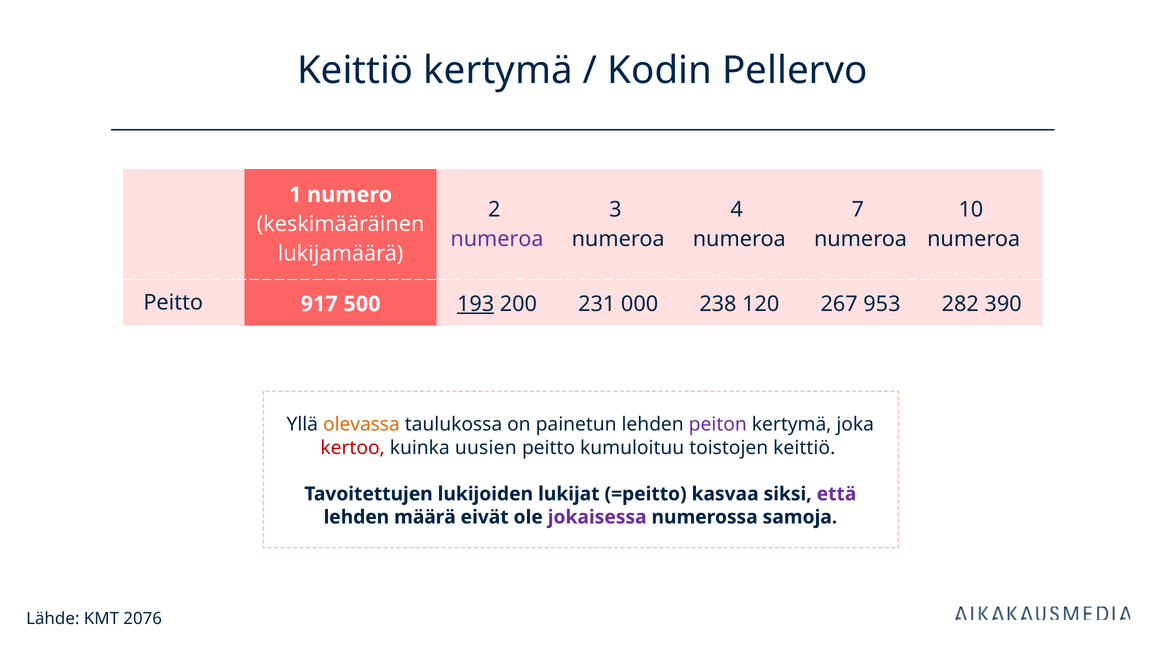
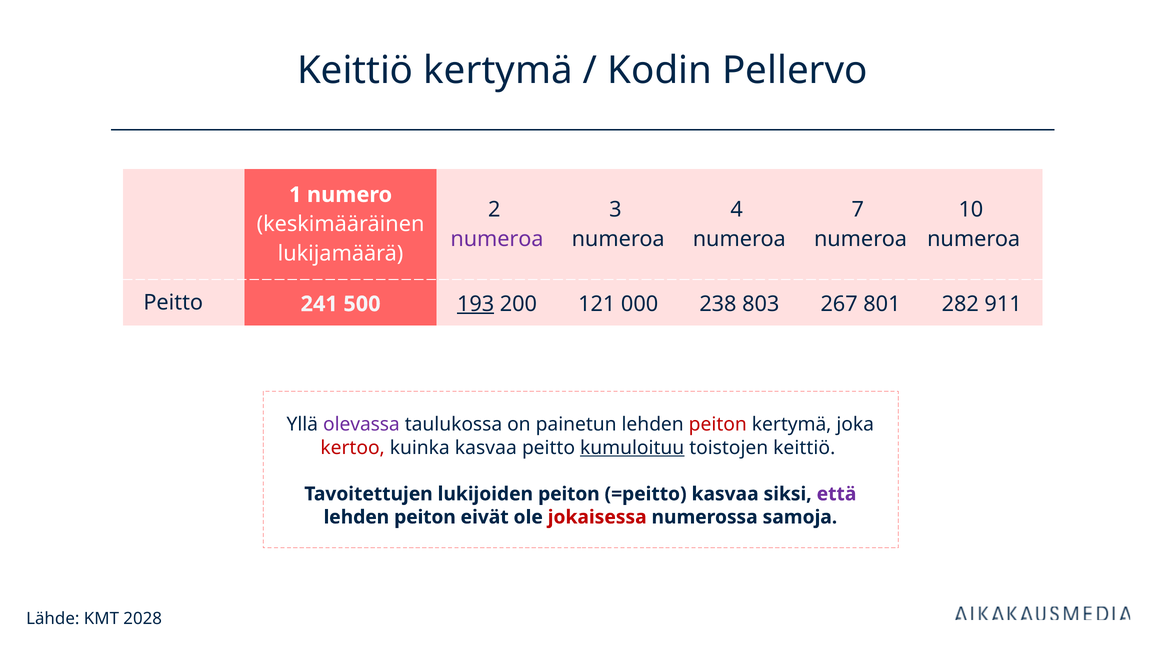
917: 917 -> 241
231: 231 -> 121
120: 120 -> 803
953: 953 -> 801
390: 390 -> 911
olevassa colour: orange -> purple
peiton at (718, 424) colour: purple -> red
kuinka uusien: uusien -> kasvaa
kumuloituu underline: none -> present
lukijoiden lukijat: lukijat -> peiton
määrä at (425, 517): määrä -> peiton
jokaisessa colour: purple -> red
2076: 2076 -> 2028
